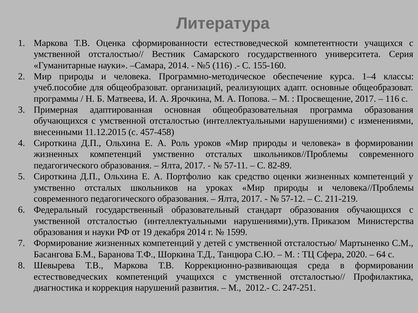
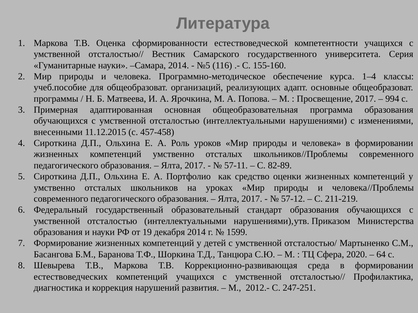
116 at (392, 99): 116 -> 994
